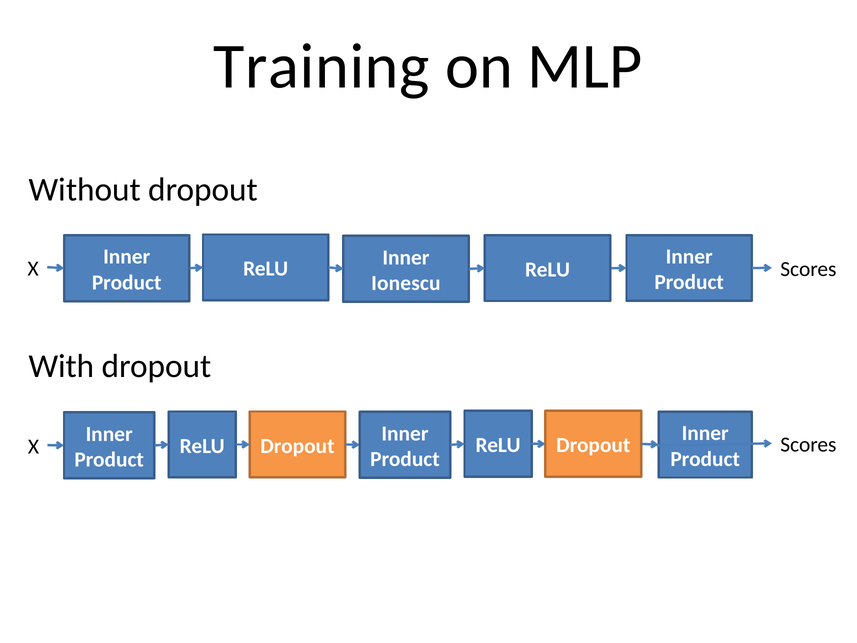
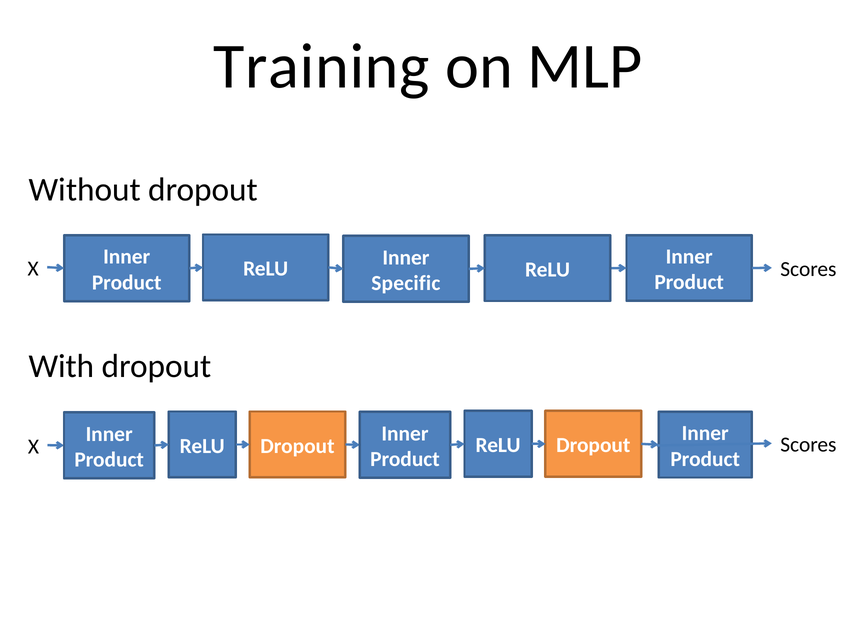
Ionescu: Ionescu -> Specific
